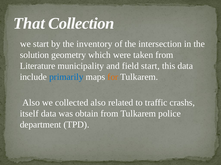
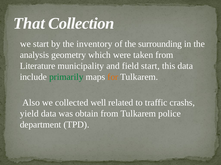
intersection: intersection -> surrounding
solution: solution -> analysis
primarily colour: blue -> green
collected also: also -> well
itself: itself -> yield
